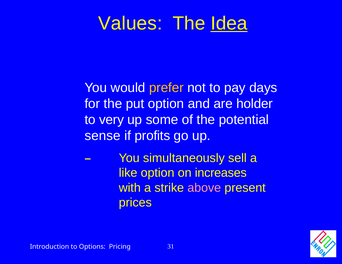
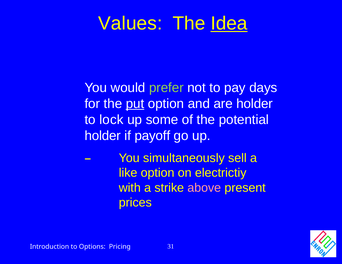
prefer colour: yellow -> light green
put underline: none -> present
very: very -> lock
sense at (103, 135): sense -> holder
profits: profits -> payoff
increases: increases -> electrictiy
